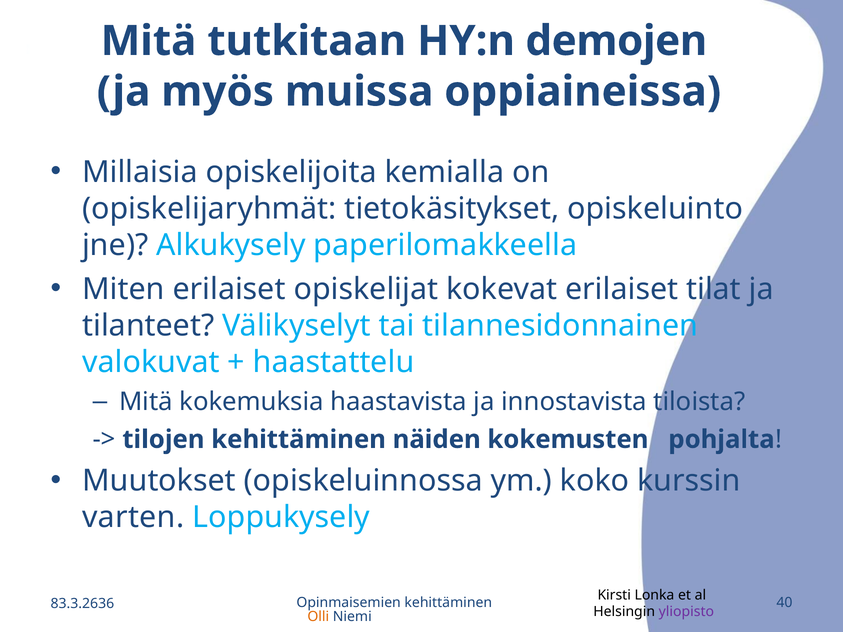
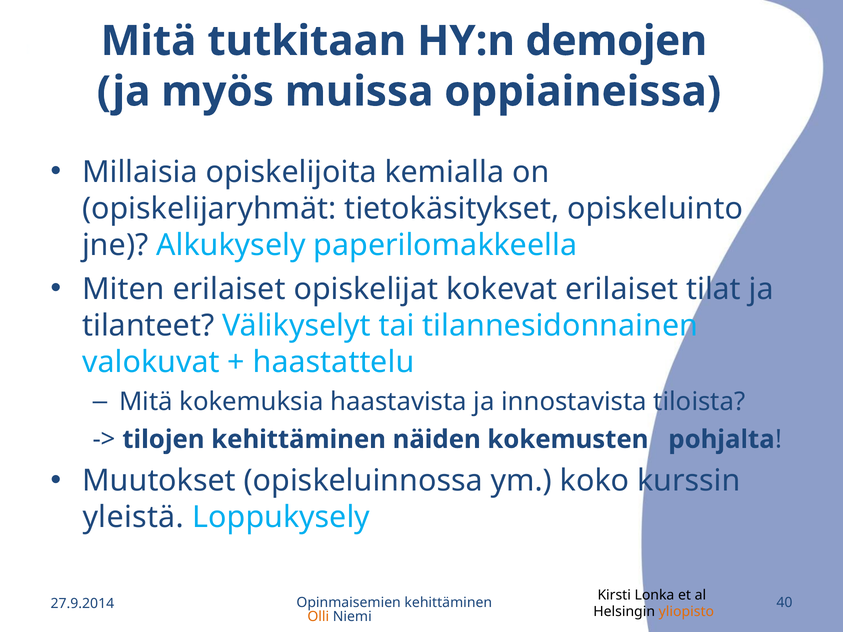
varten: varten -> yleistä
83.3.2636: 83.3.2636 -> 27.9.2014
yliopisto colour: purple -> orange
